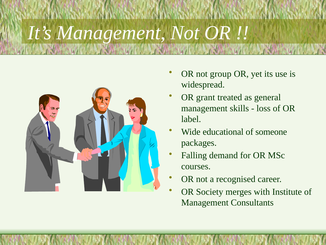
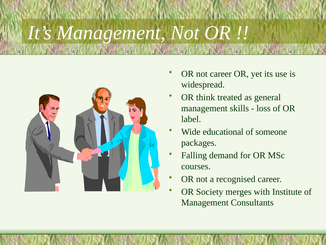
not group: group -> career
grant: grant -> think
